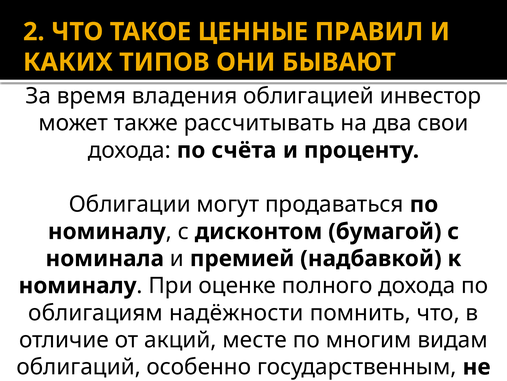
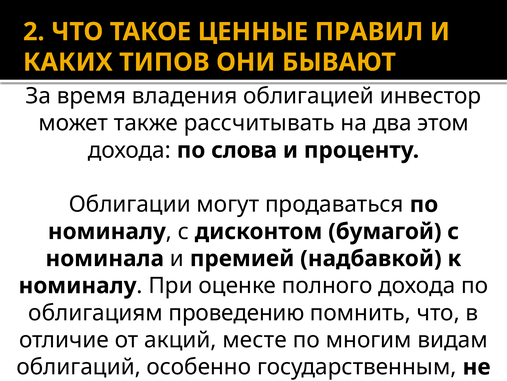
свои: свои -> этом
счёта: счёта -> слова
надёжности: надёжности -> проведению
